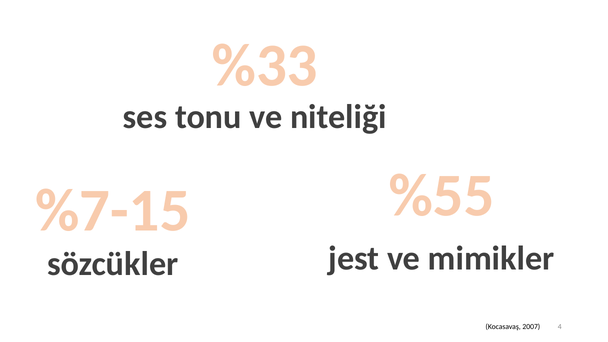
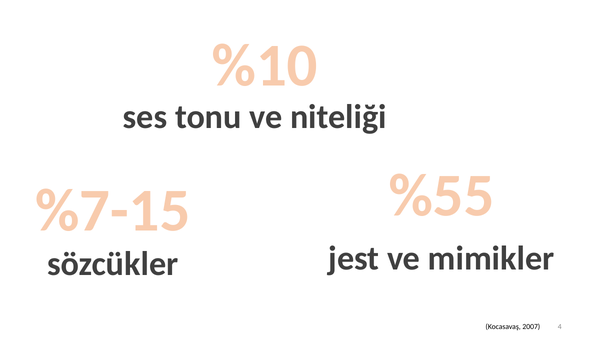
%33: %33 -> %10
